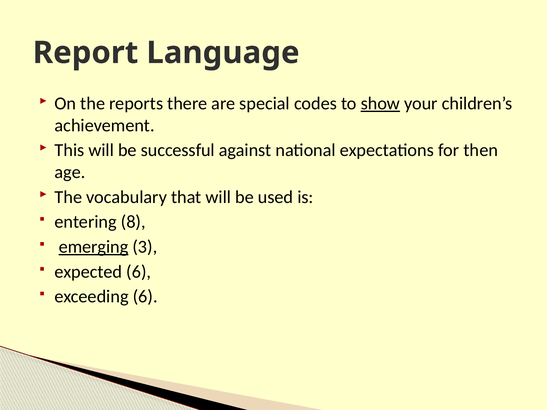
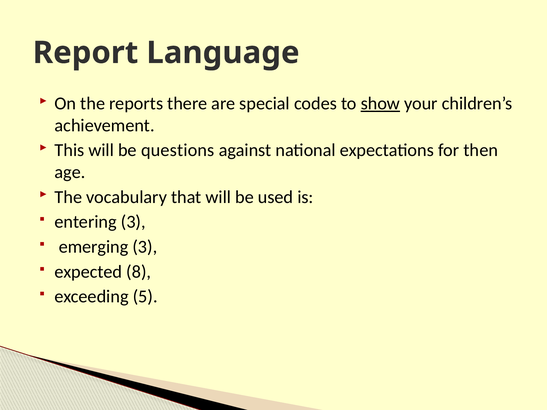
successful: successful -> questions
entering 8: 8 -> 3
emerging underline: present -> none
expected 6: 6 -> 8
exceeding 6: 6 -> 5
